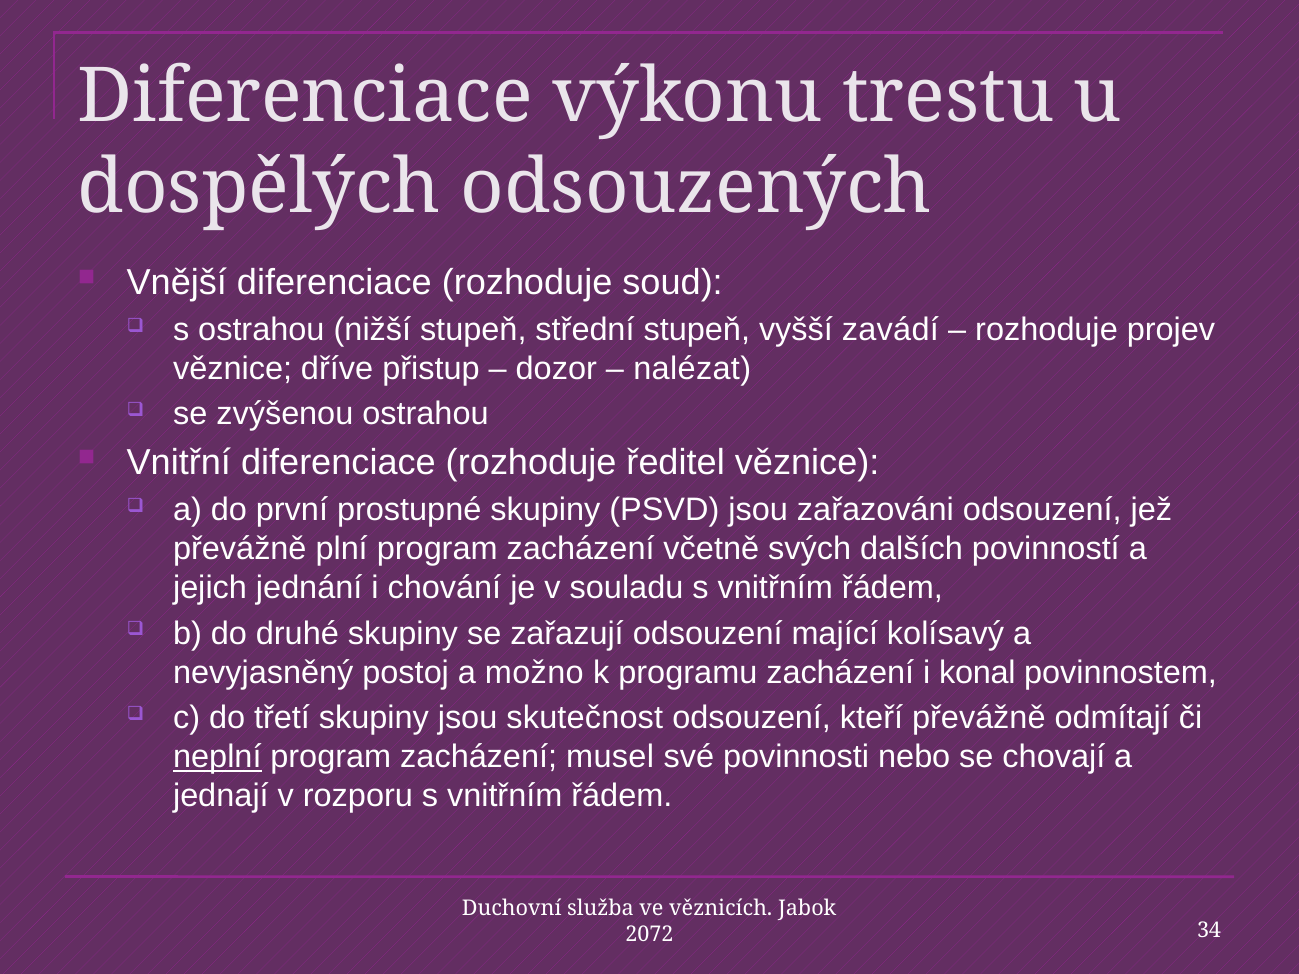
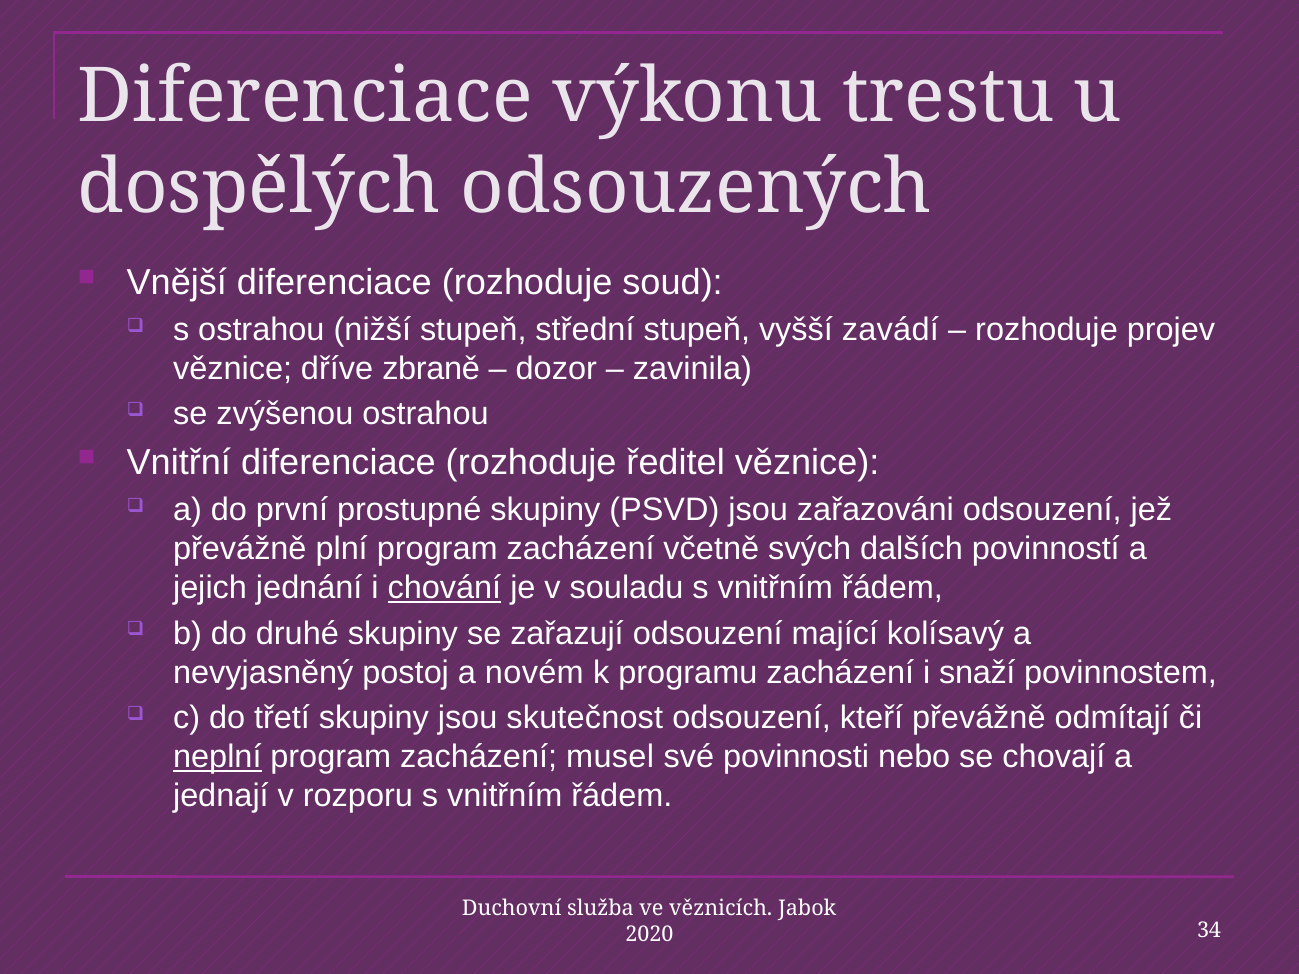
přistup: přistup -> zbraně
nalézat: nalézat -> zavinila
chování underline: none -> present
možno: možno -> novém
konal: konal -> snaží
2072: 2072 -> 2020
